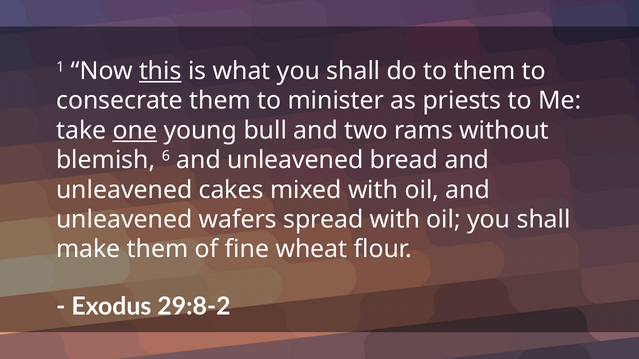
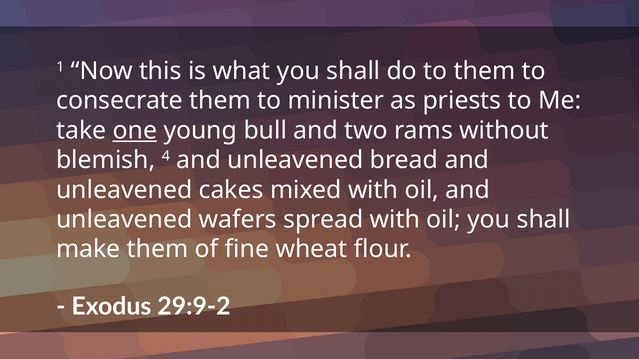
this underline: present -> none
6: 6 -> 4
29:8-2: 29:8-2 -> 29:9-2
